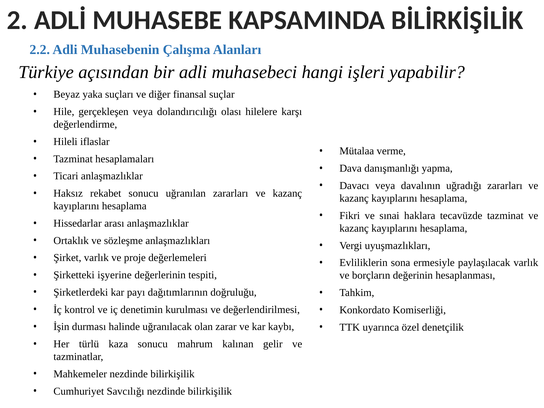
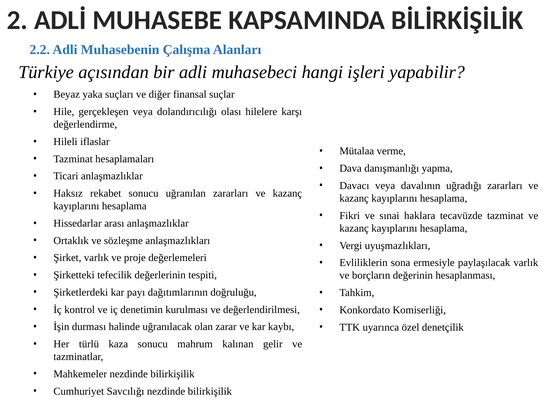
işyerine: işyerine -> tefecilik
